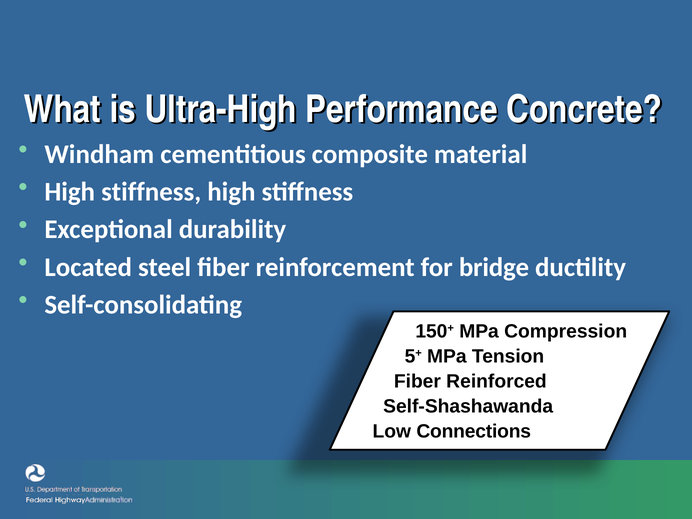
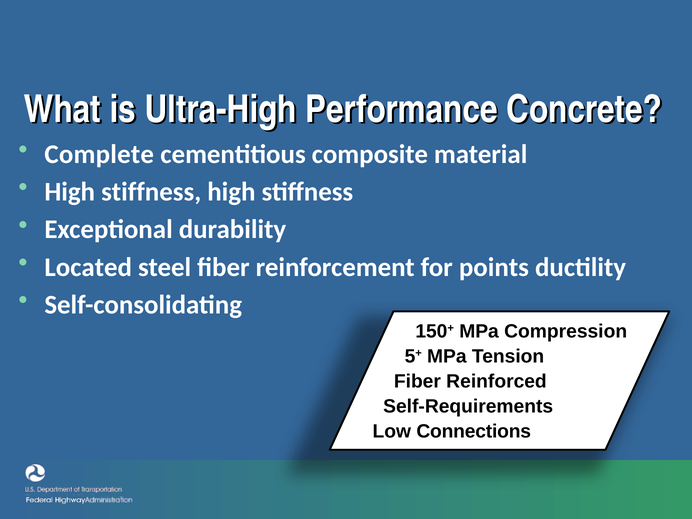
Windham: Windham -> Complete
bridge: bridge -> points
Self-Shashawanda: Self-Shashawanda -> Self-Requirements
